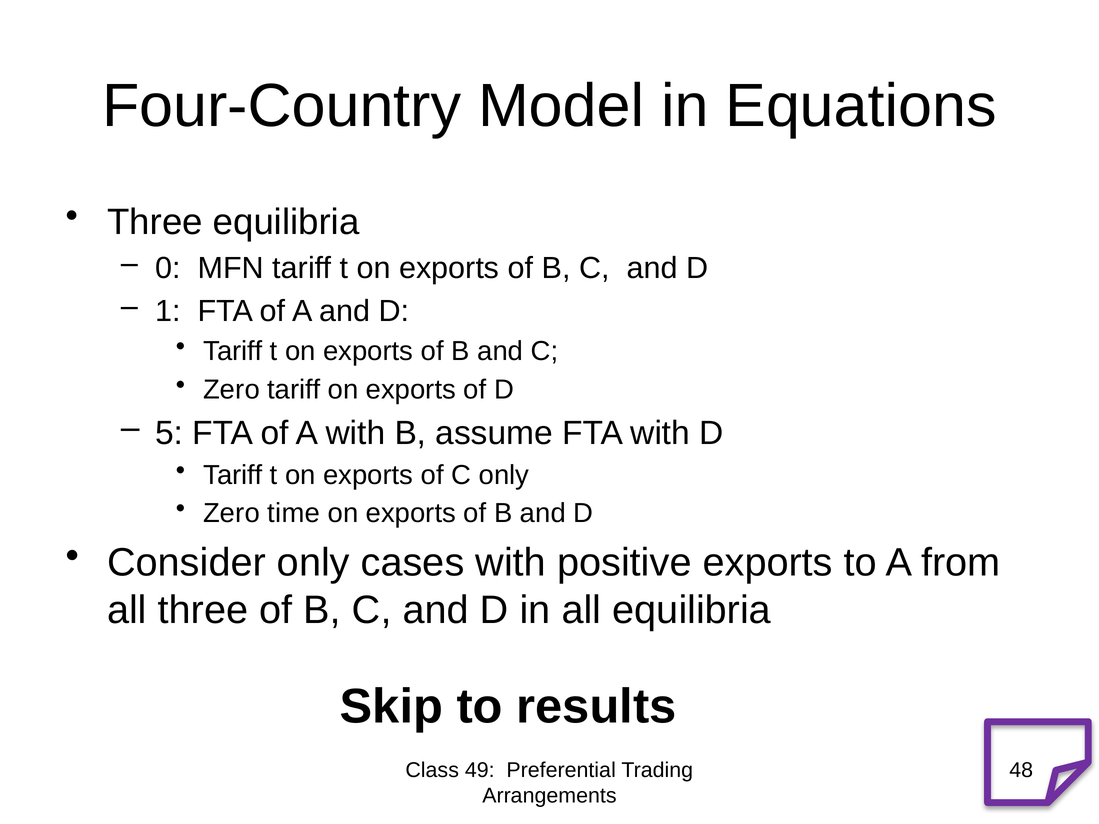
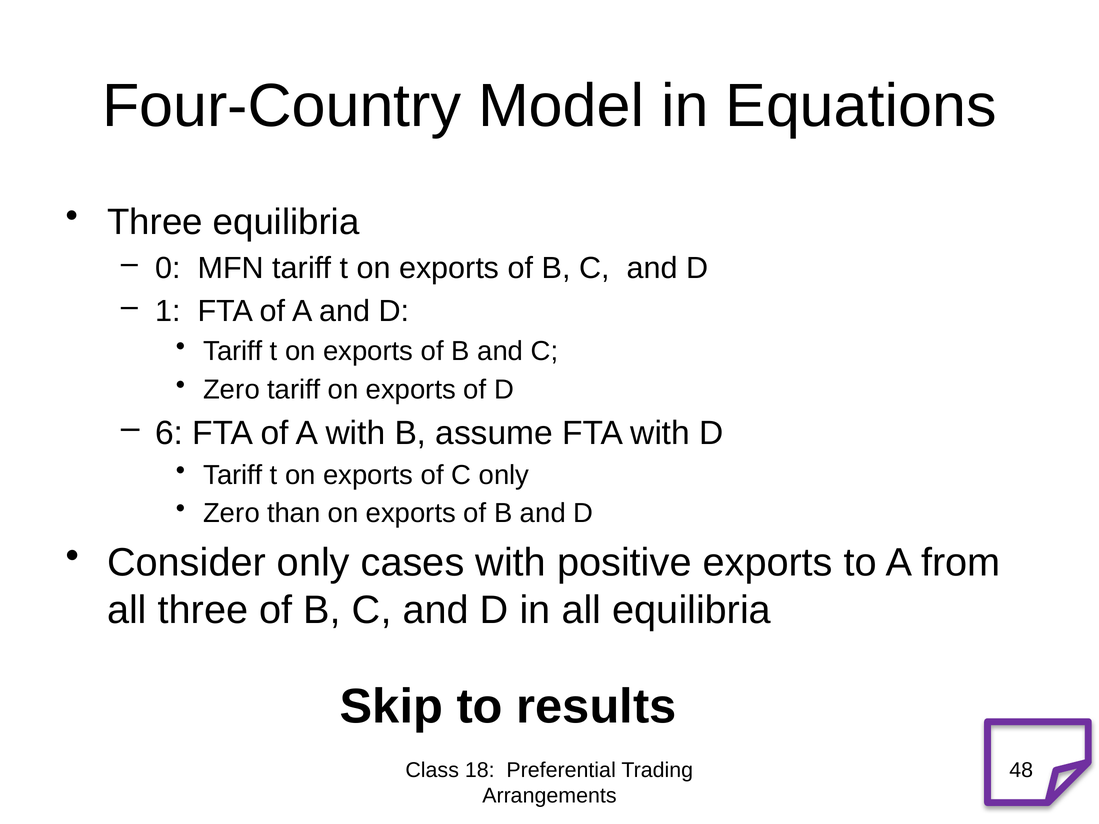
5: 5 -> 6
time: time -> than
49: 49 -> 18
